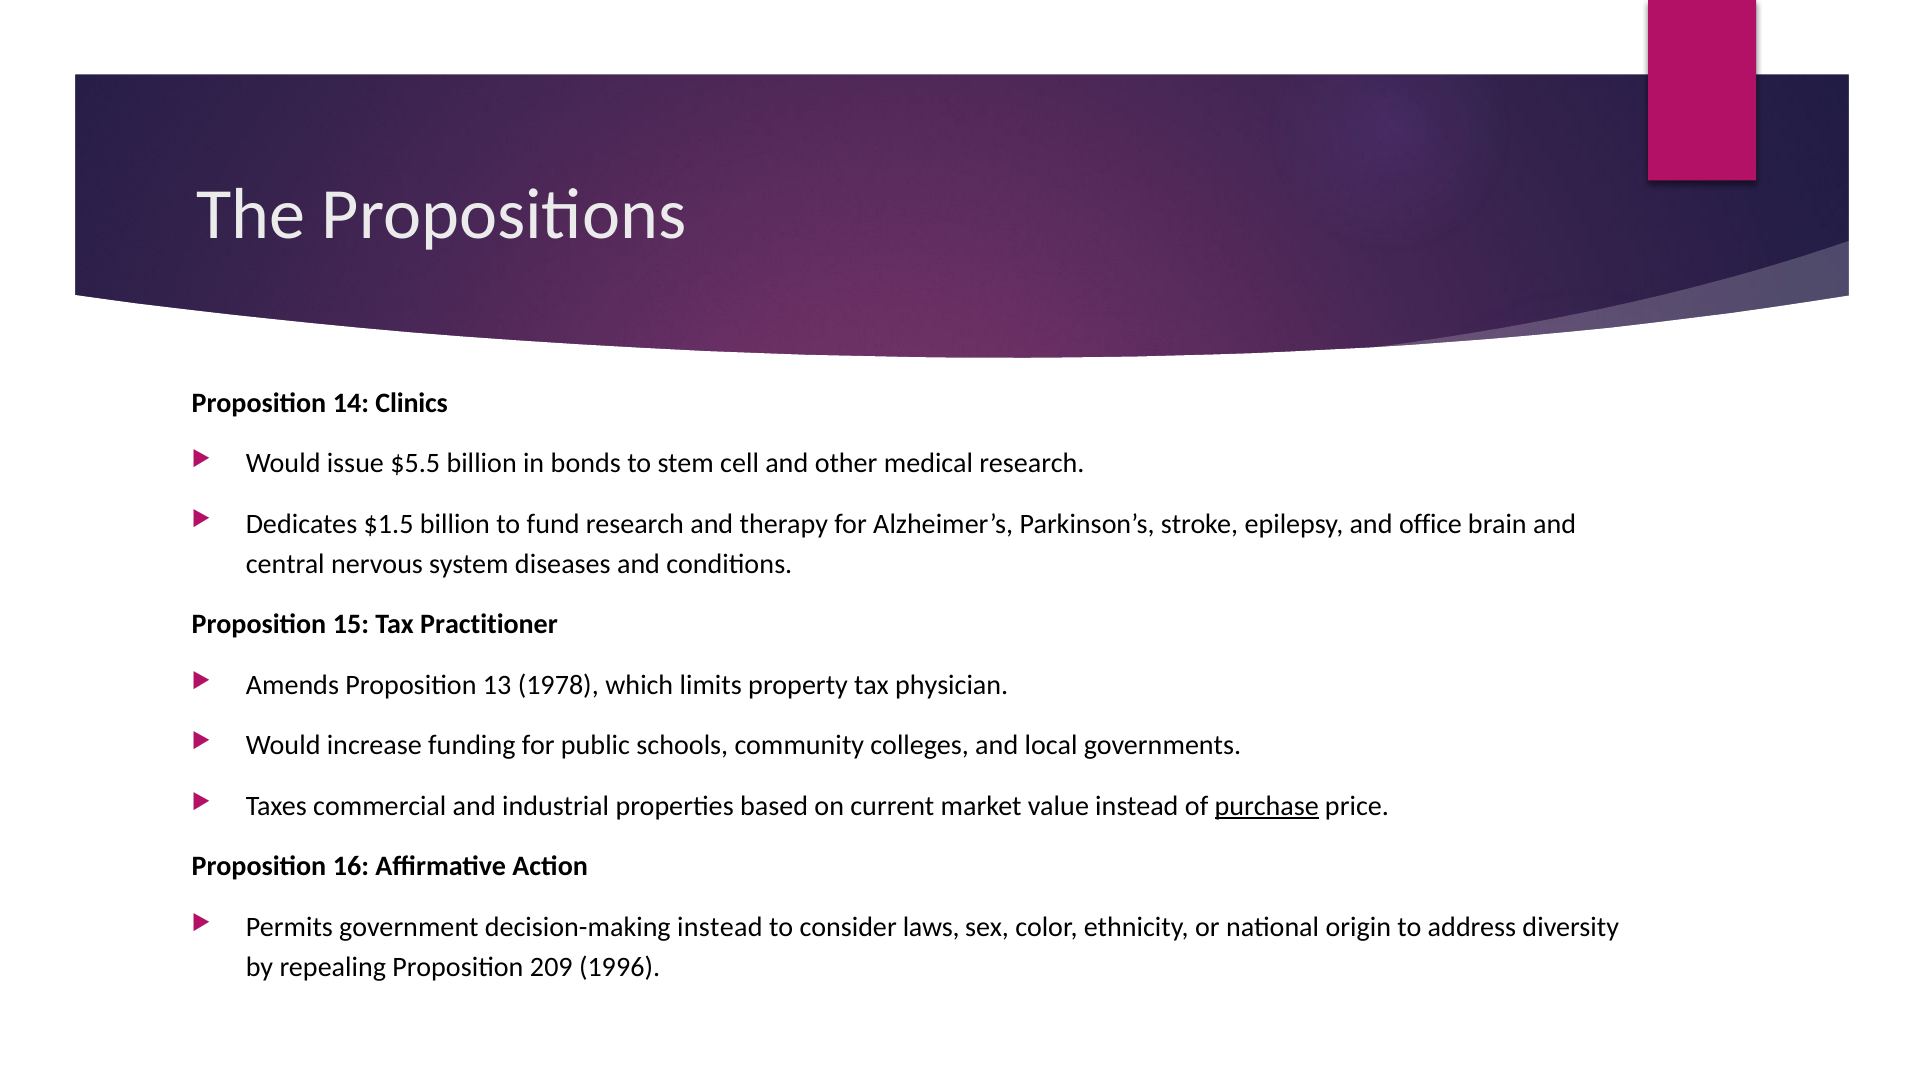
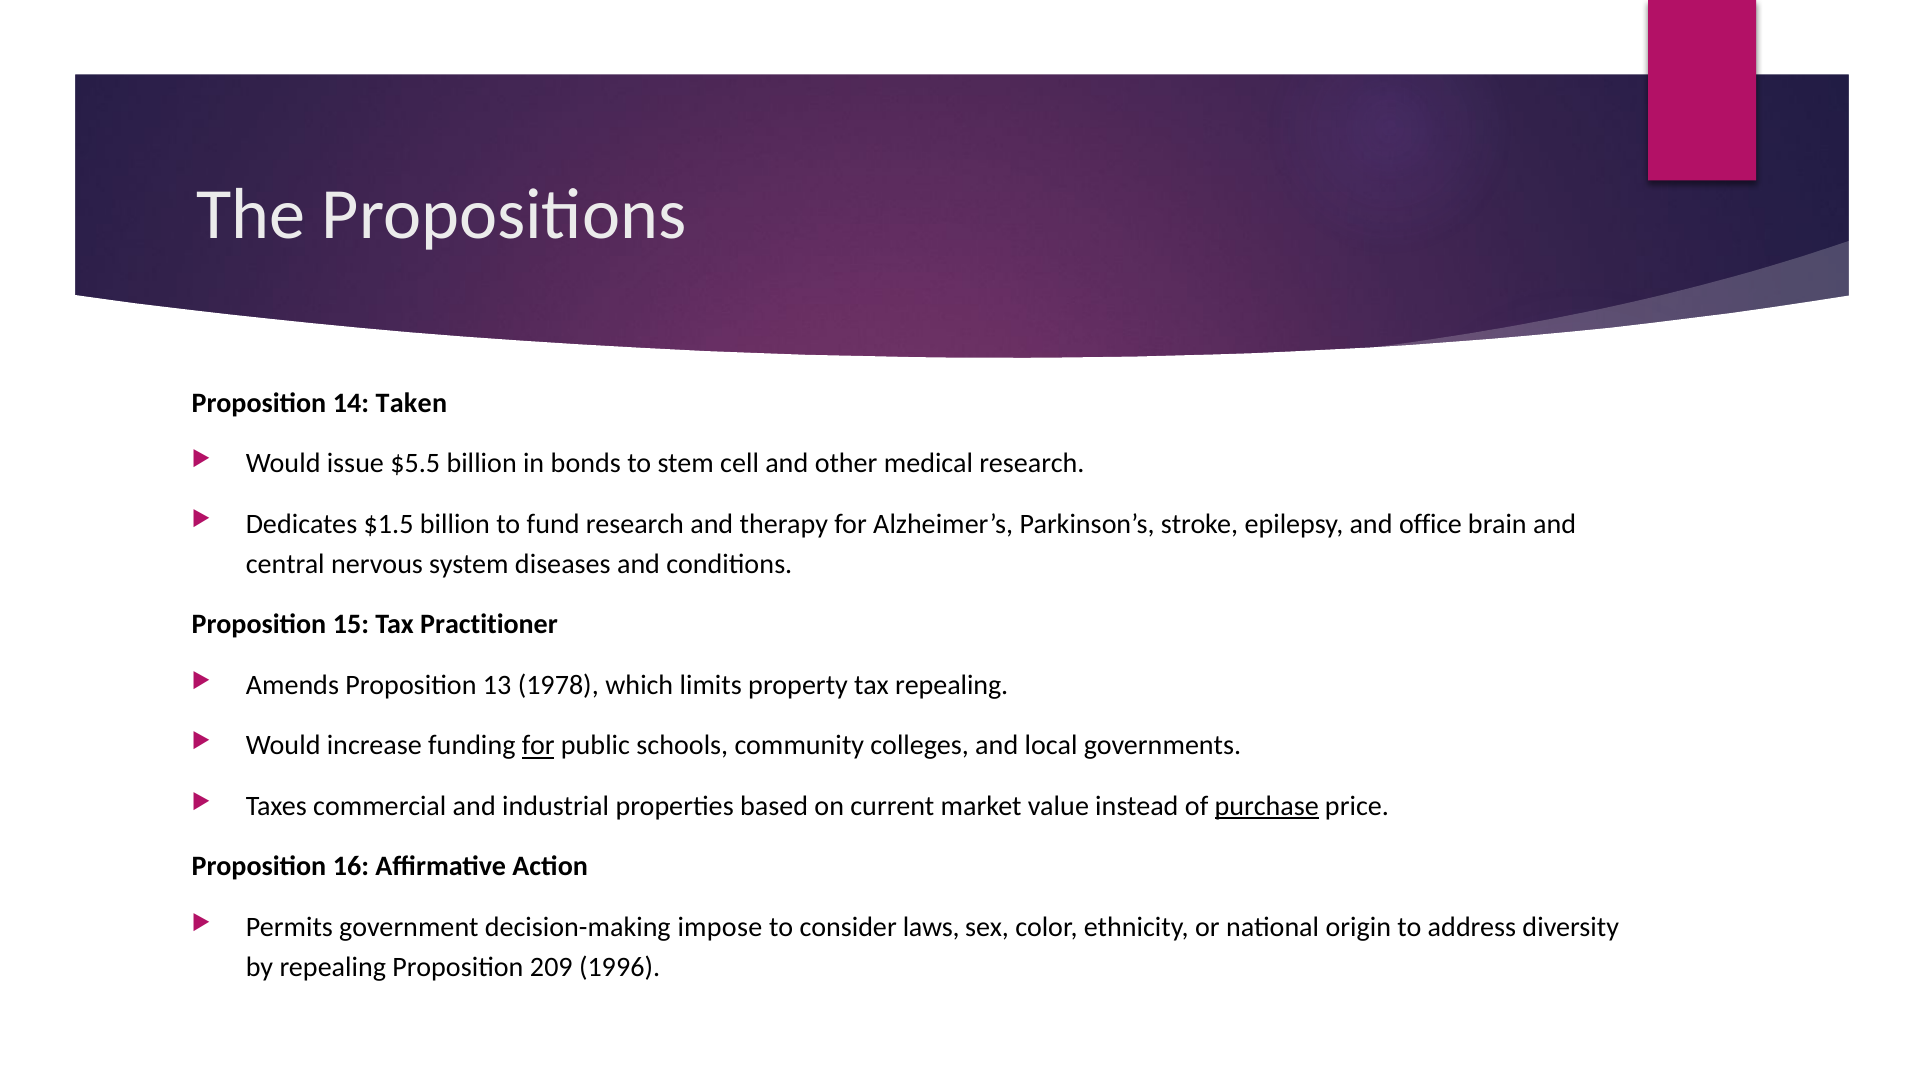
Clinics: Clinics -> Taken
tax physician: physician -> repealing
for at (538, 746) underline: none -> present
decision-making instead: instead -> impose
